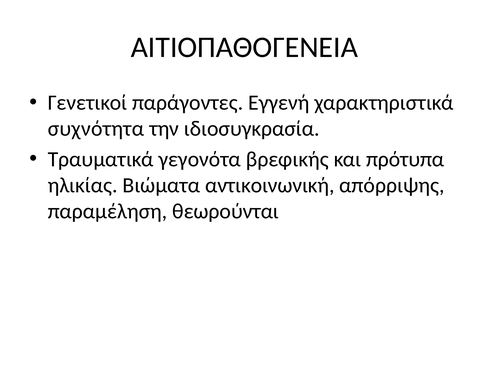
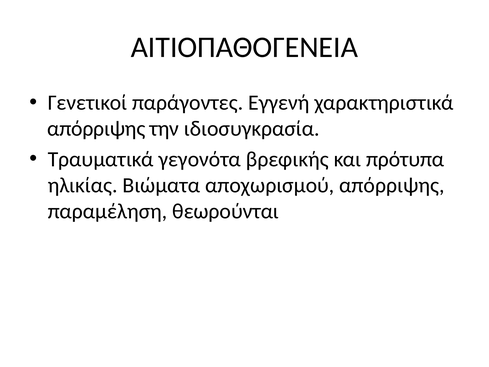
συχνότητα at (96, 129): συχνότητα -> απόρριψης
αντικοινωνική: αντικοινωνική -> αποχωρισμού
